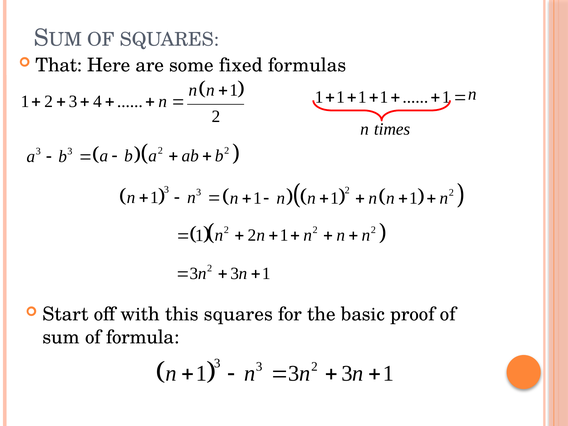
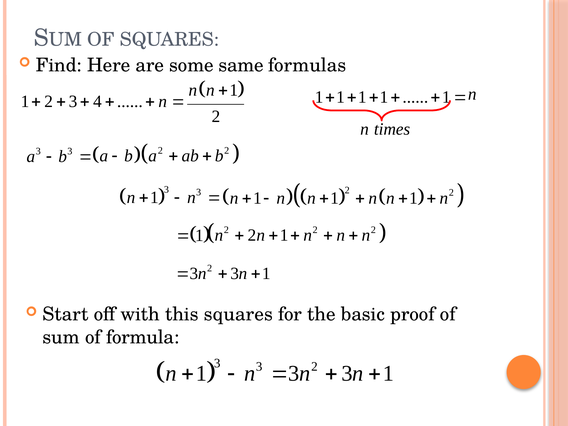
That: That -> Find
fixed: fixed -> same
